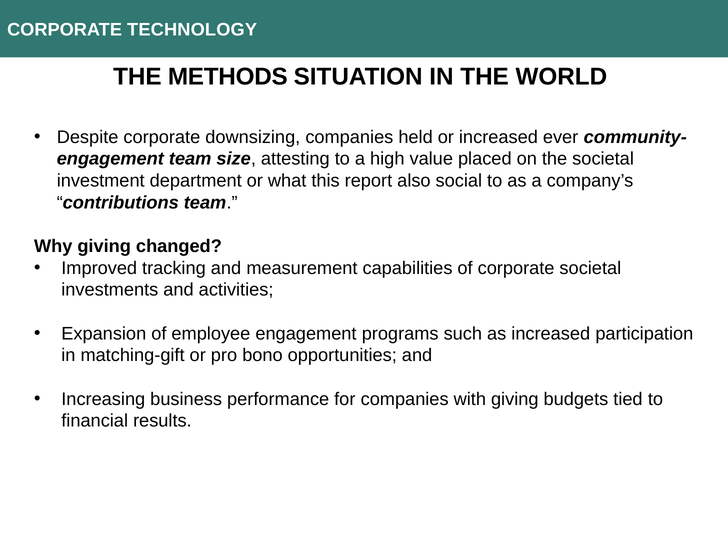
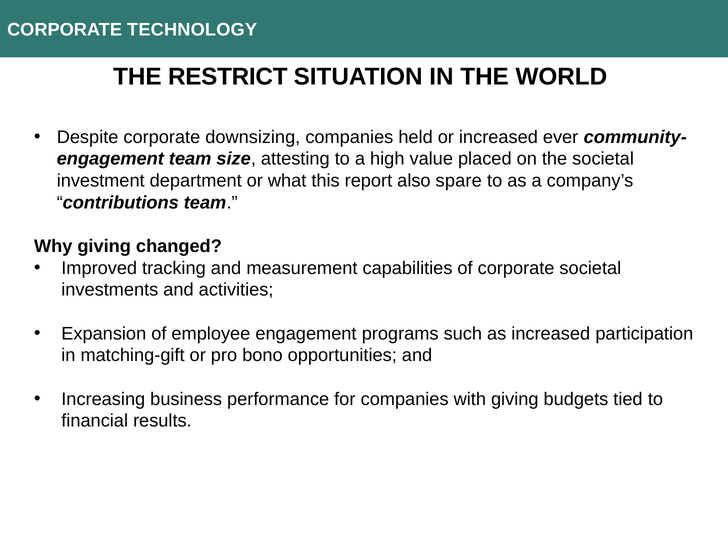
METHODS: METHODS -> RESTRICT
social: social -> spare
